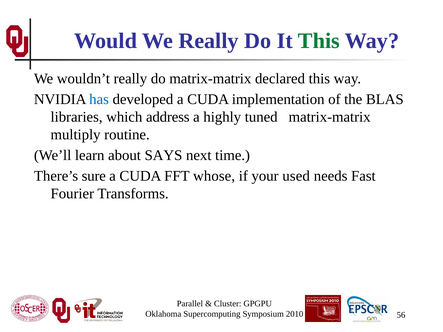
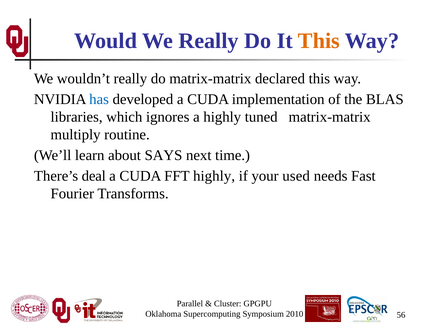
This at (319, 41) colour: green -> orange
address: address -> ignores
sure: sure -> deal
FFT whose: whose -> highly
